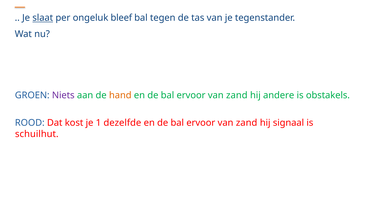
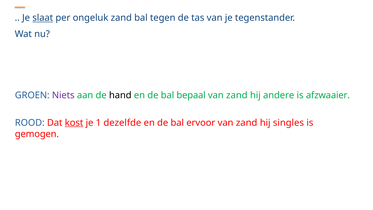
ongeluk bleef: bleef -> zand
hand colour: orange -> black
ervoor at (191, 95): ervoor -> bepaal
obstakels: obstakels -> afzwaaier
kost underline: none -> present
signaal: signaal -> singles
schuilhut: schuilhut -> gemogen
